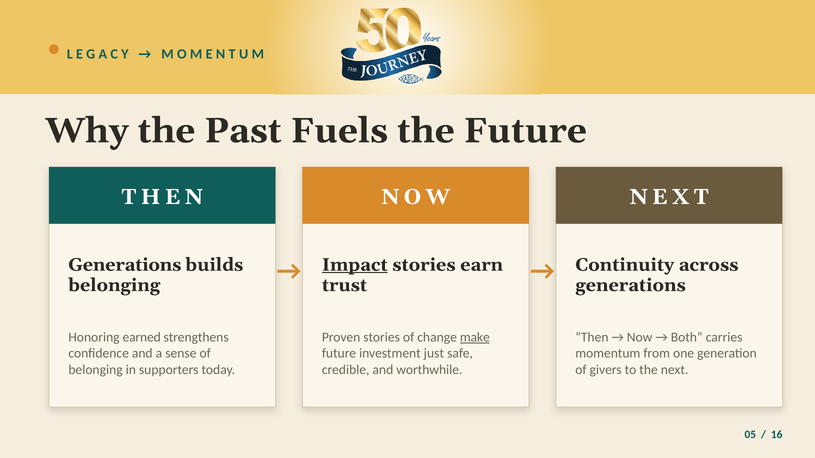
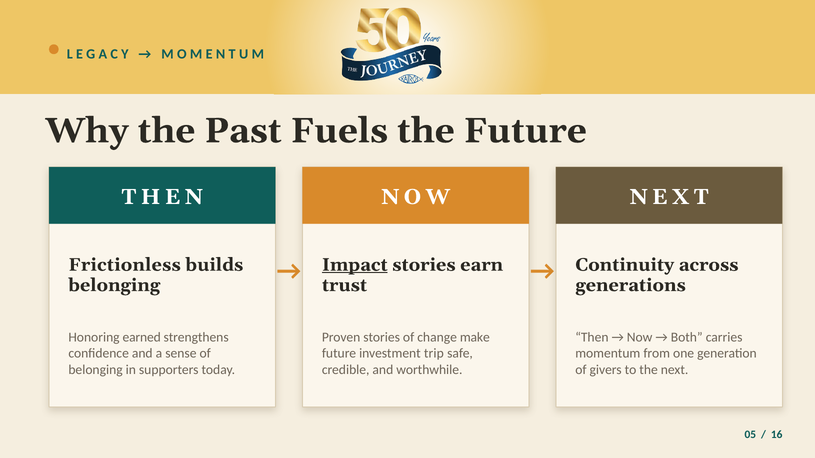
Generations at (125, 265): Generations -> Frictionless
make underline: present -> none
just: just -> trip
